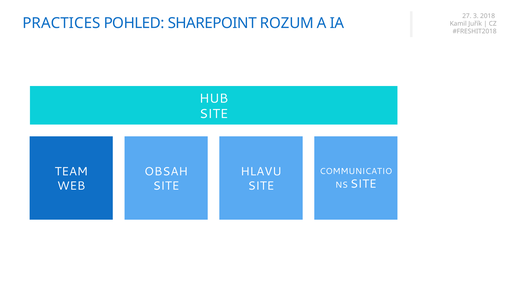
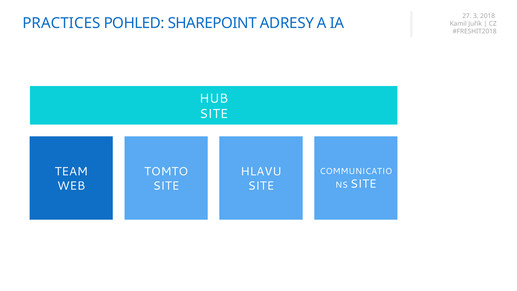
ROZUM: ROZUM -> ADRESY
OBSAH: OBSAH -> TOMTO
